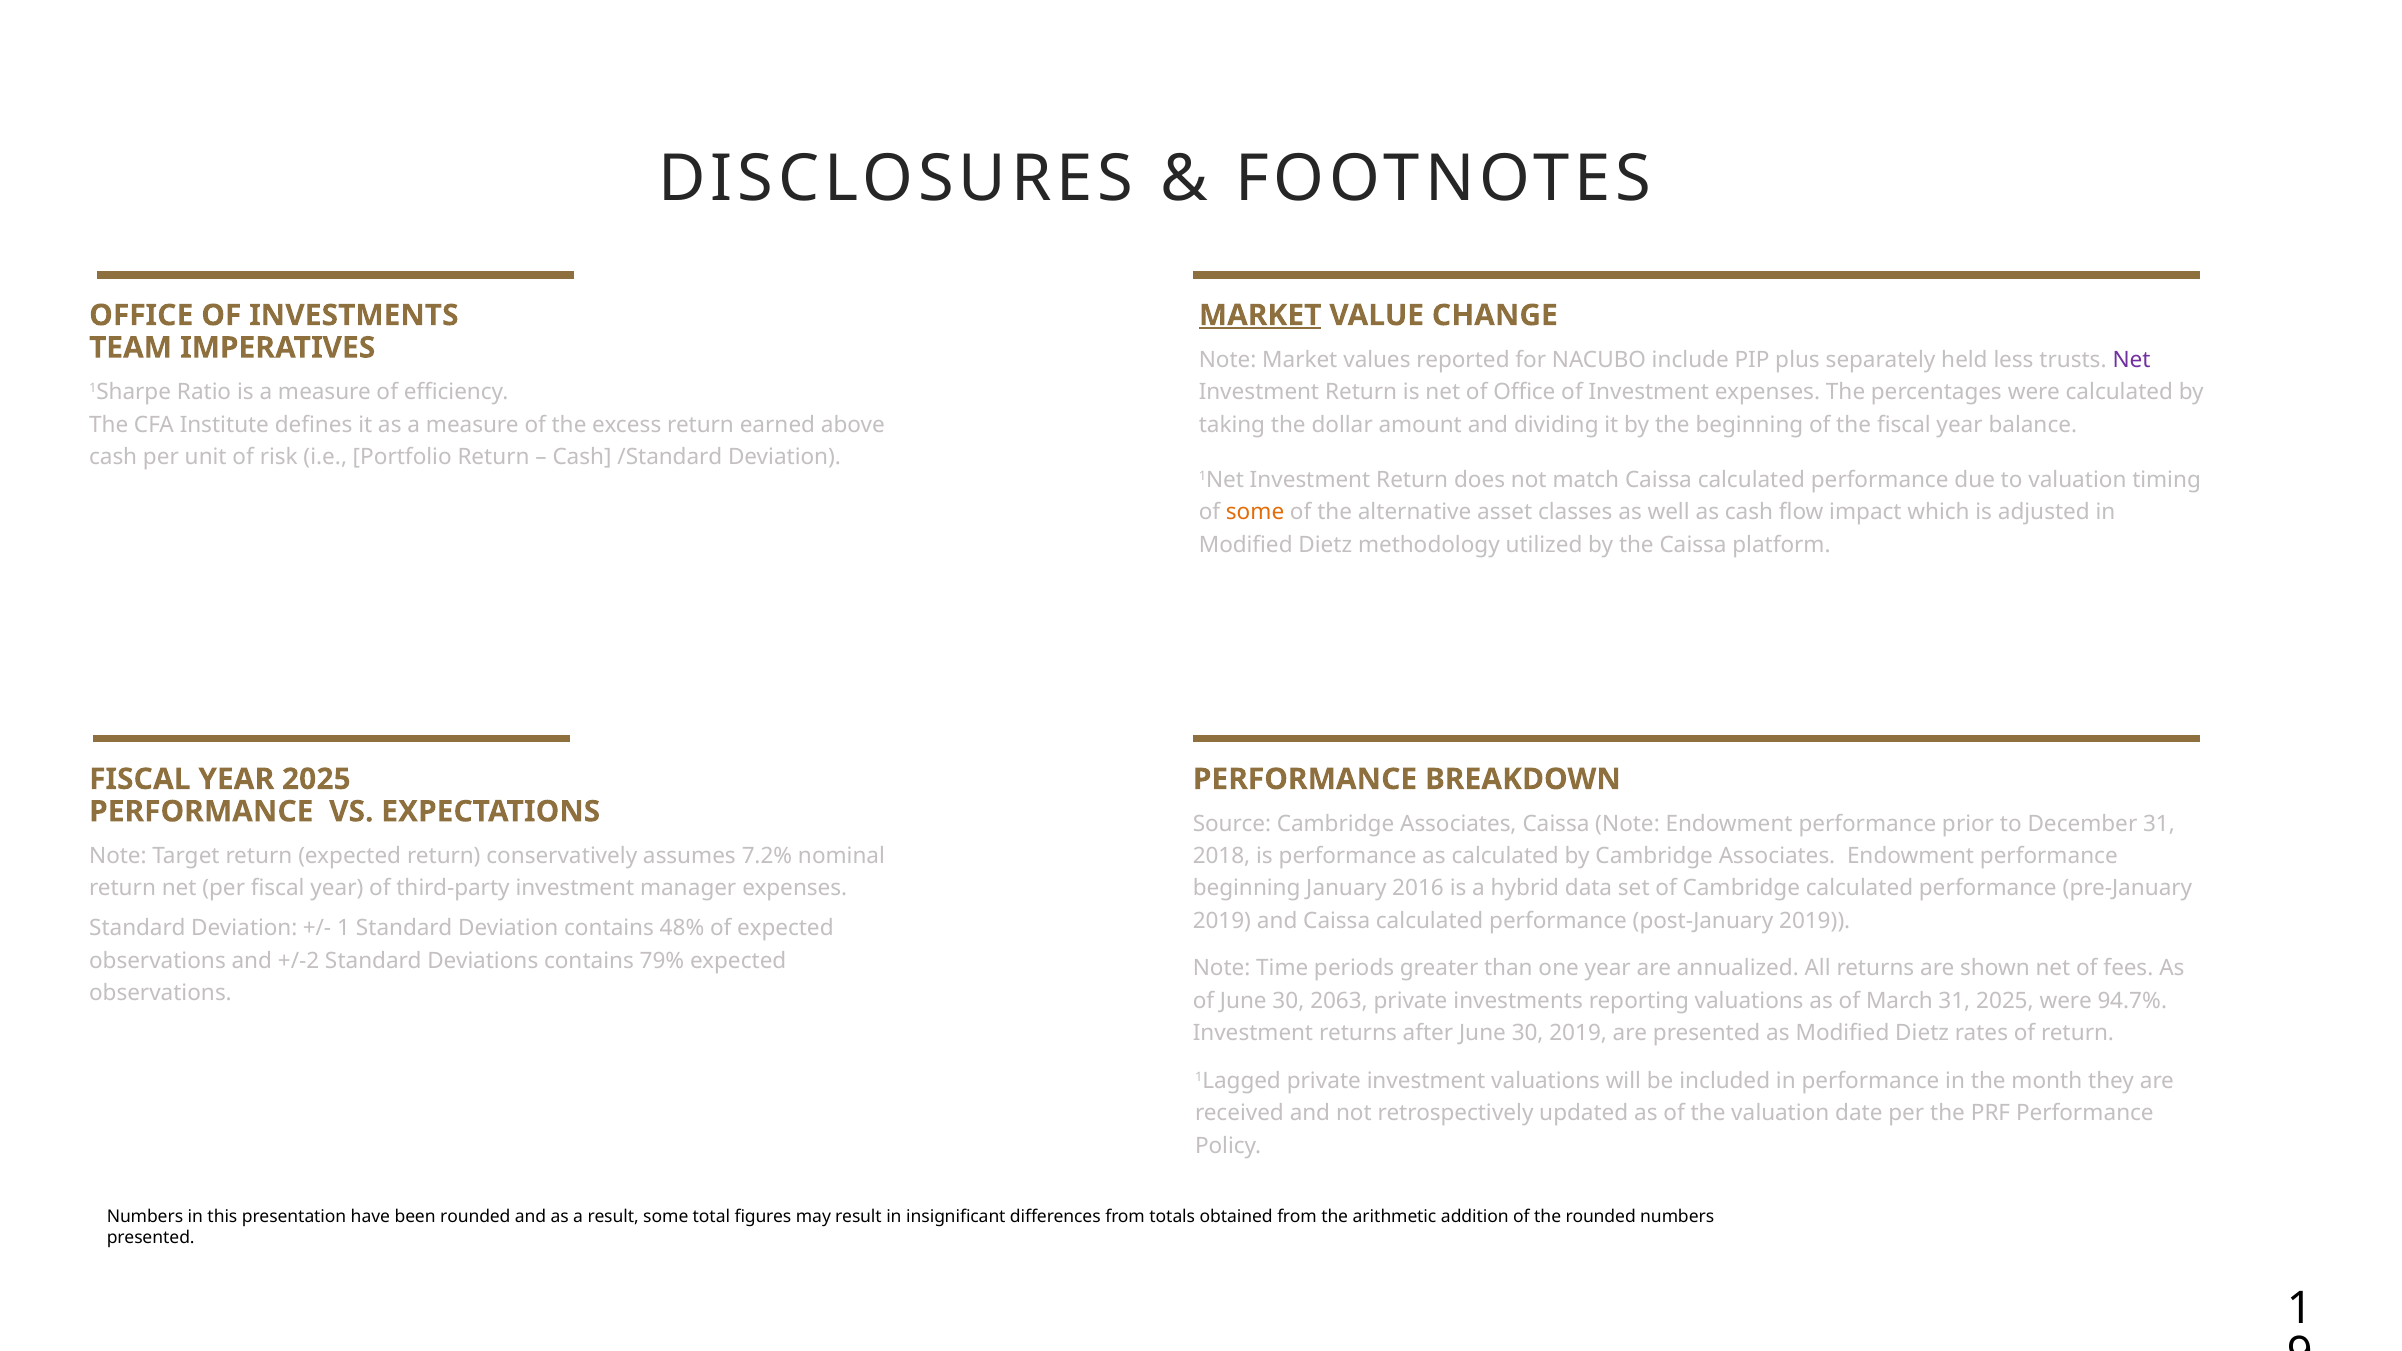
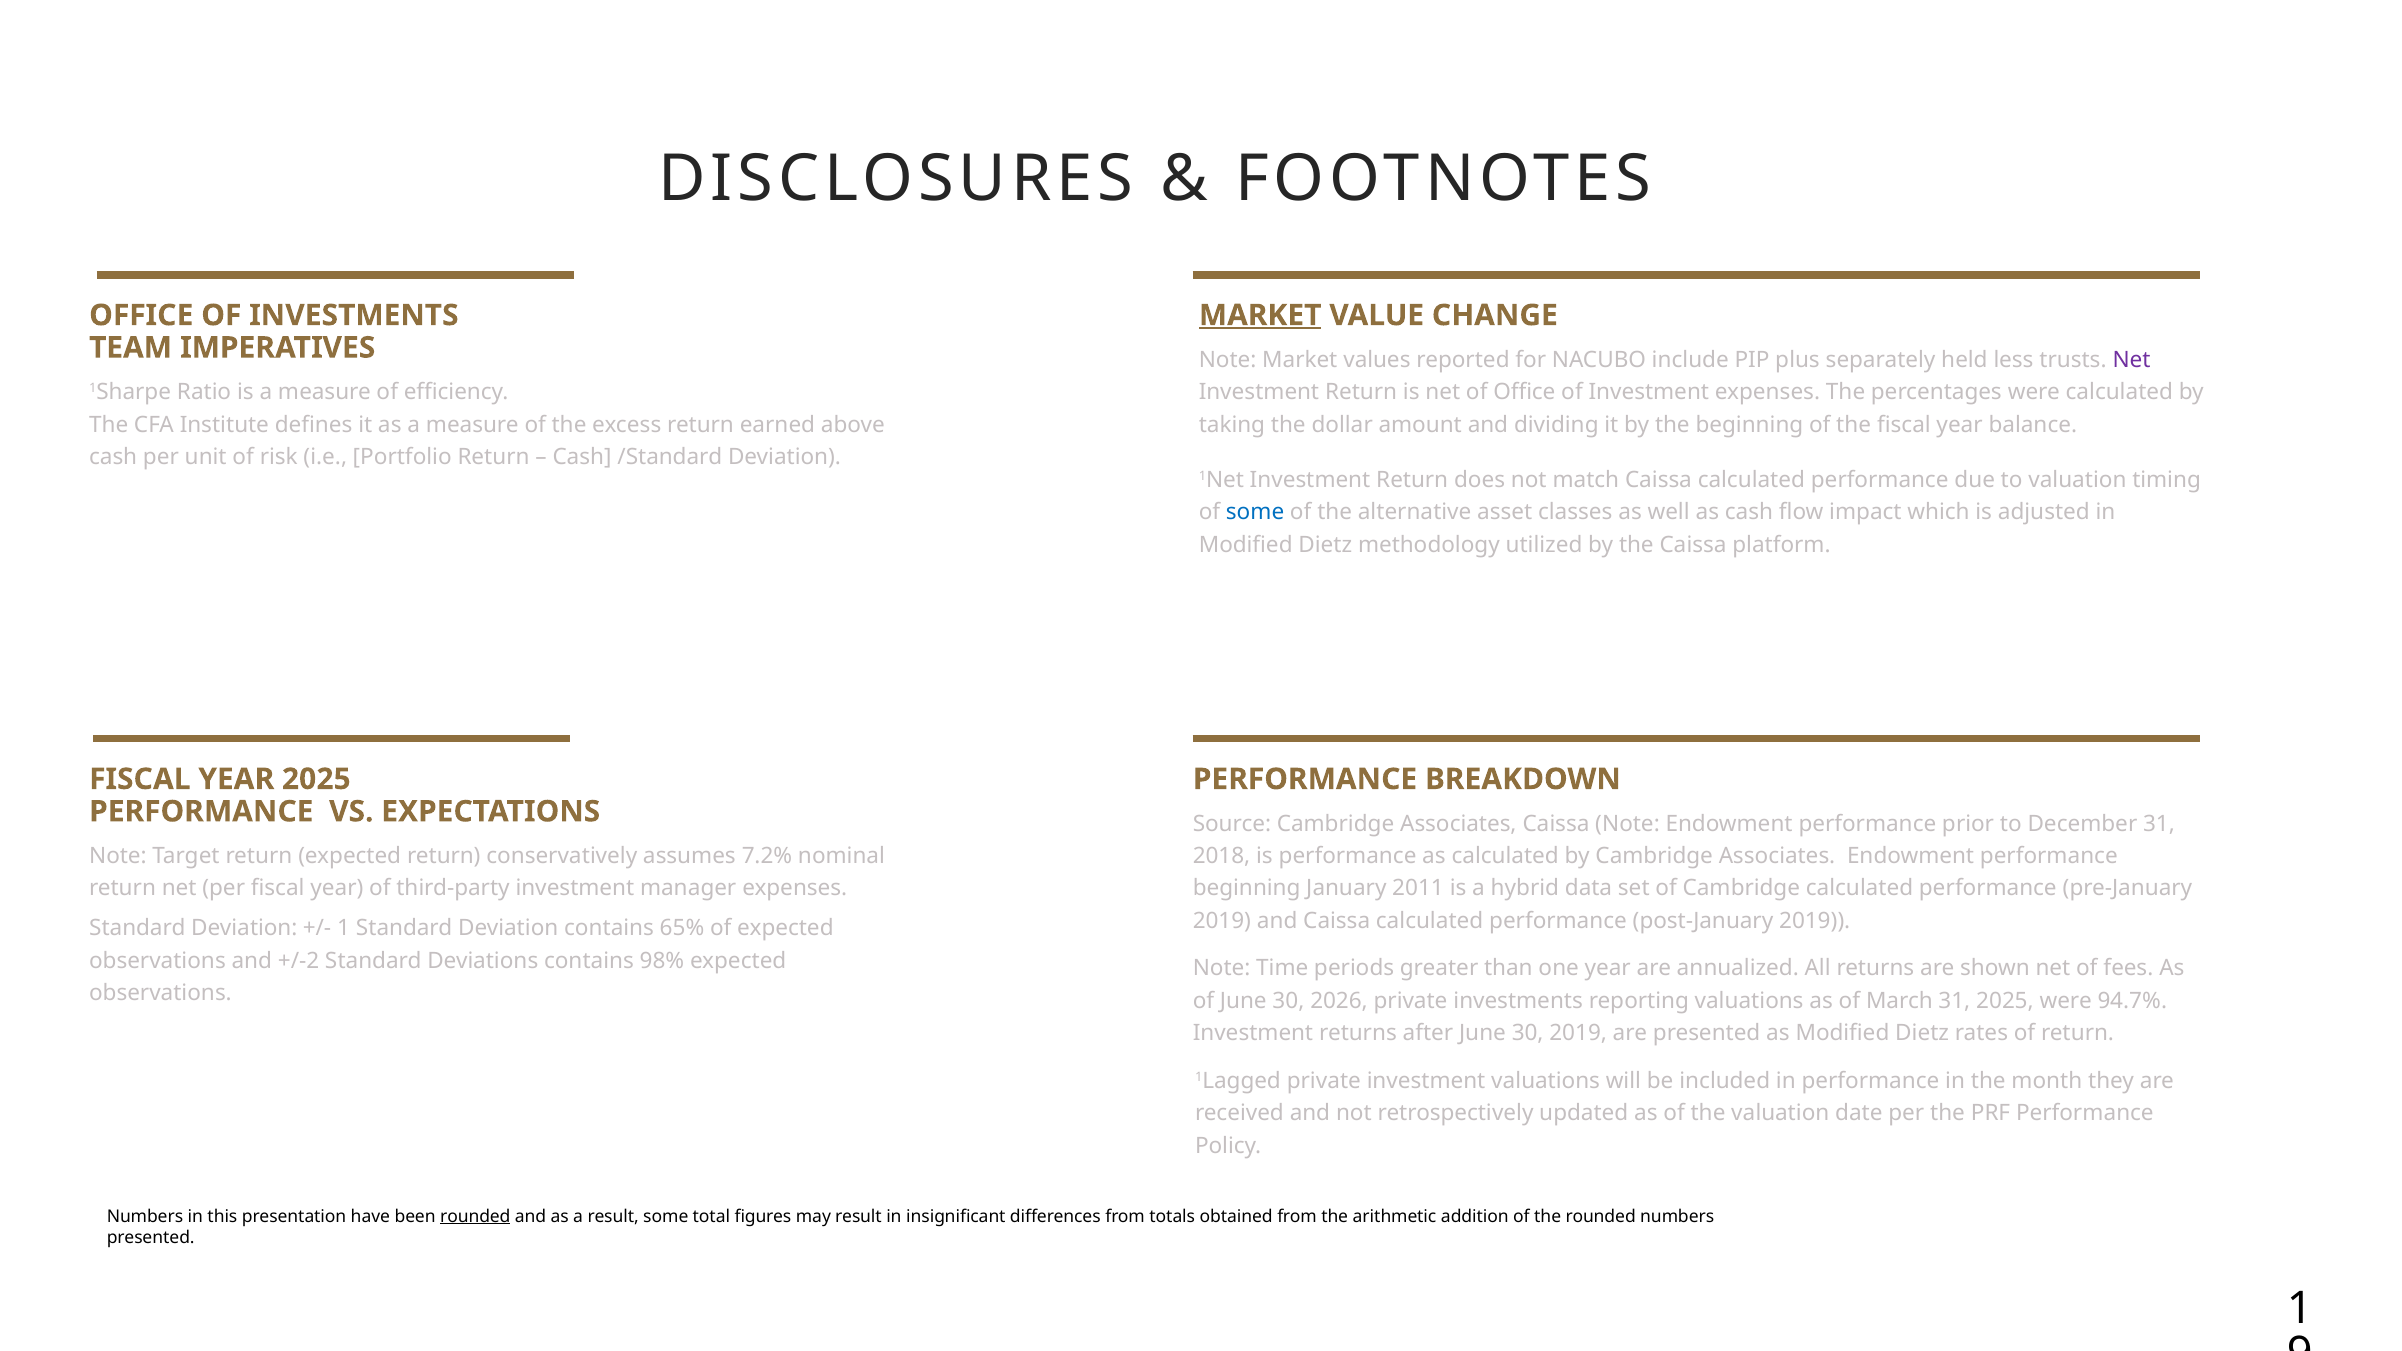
some at (1255, 512) colour: orange -> blue
2016: 2016 -> 2011
48%: 48% -> 65%
79%: 79% -> 98%
2063: 2063 -> 2026
rounded at (475, 1217) underline: none -> present
